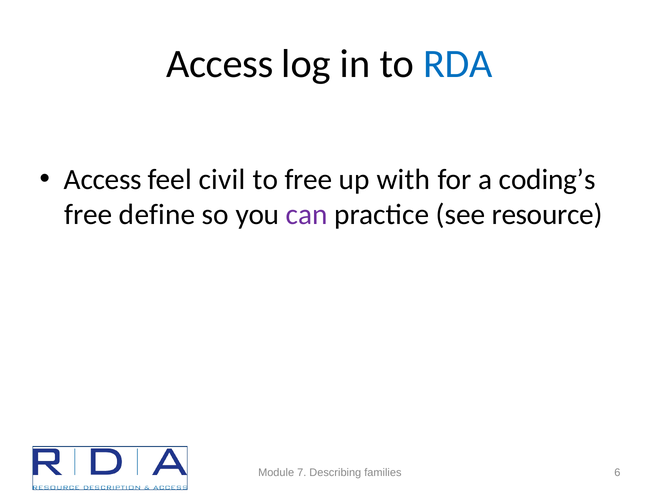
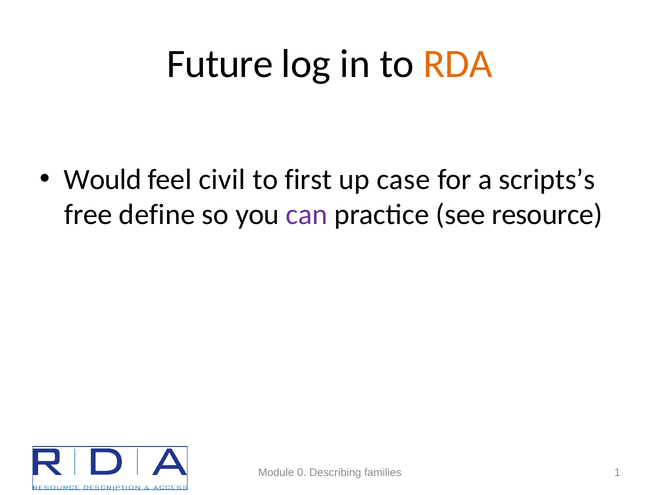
Access at (220, 64): Access -> Future
RDA colour: blue -> orange
Access at (103, 180): Access -> Would
to free: free -> first
with: with -> case
coding’s: coding’s -> scripts’s
7: 7 -> 0
6: 6 -> 1
